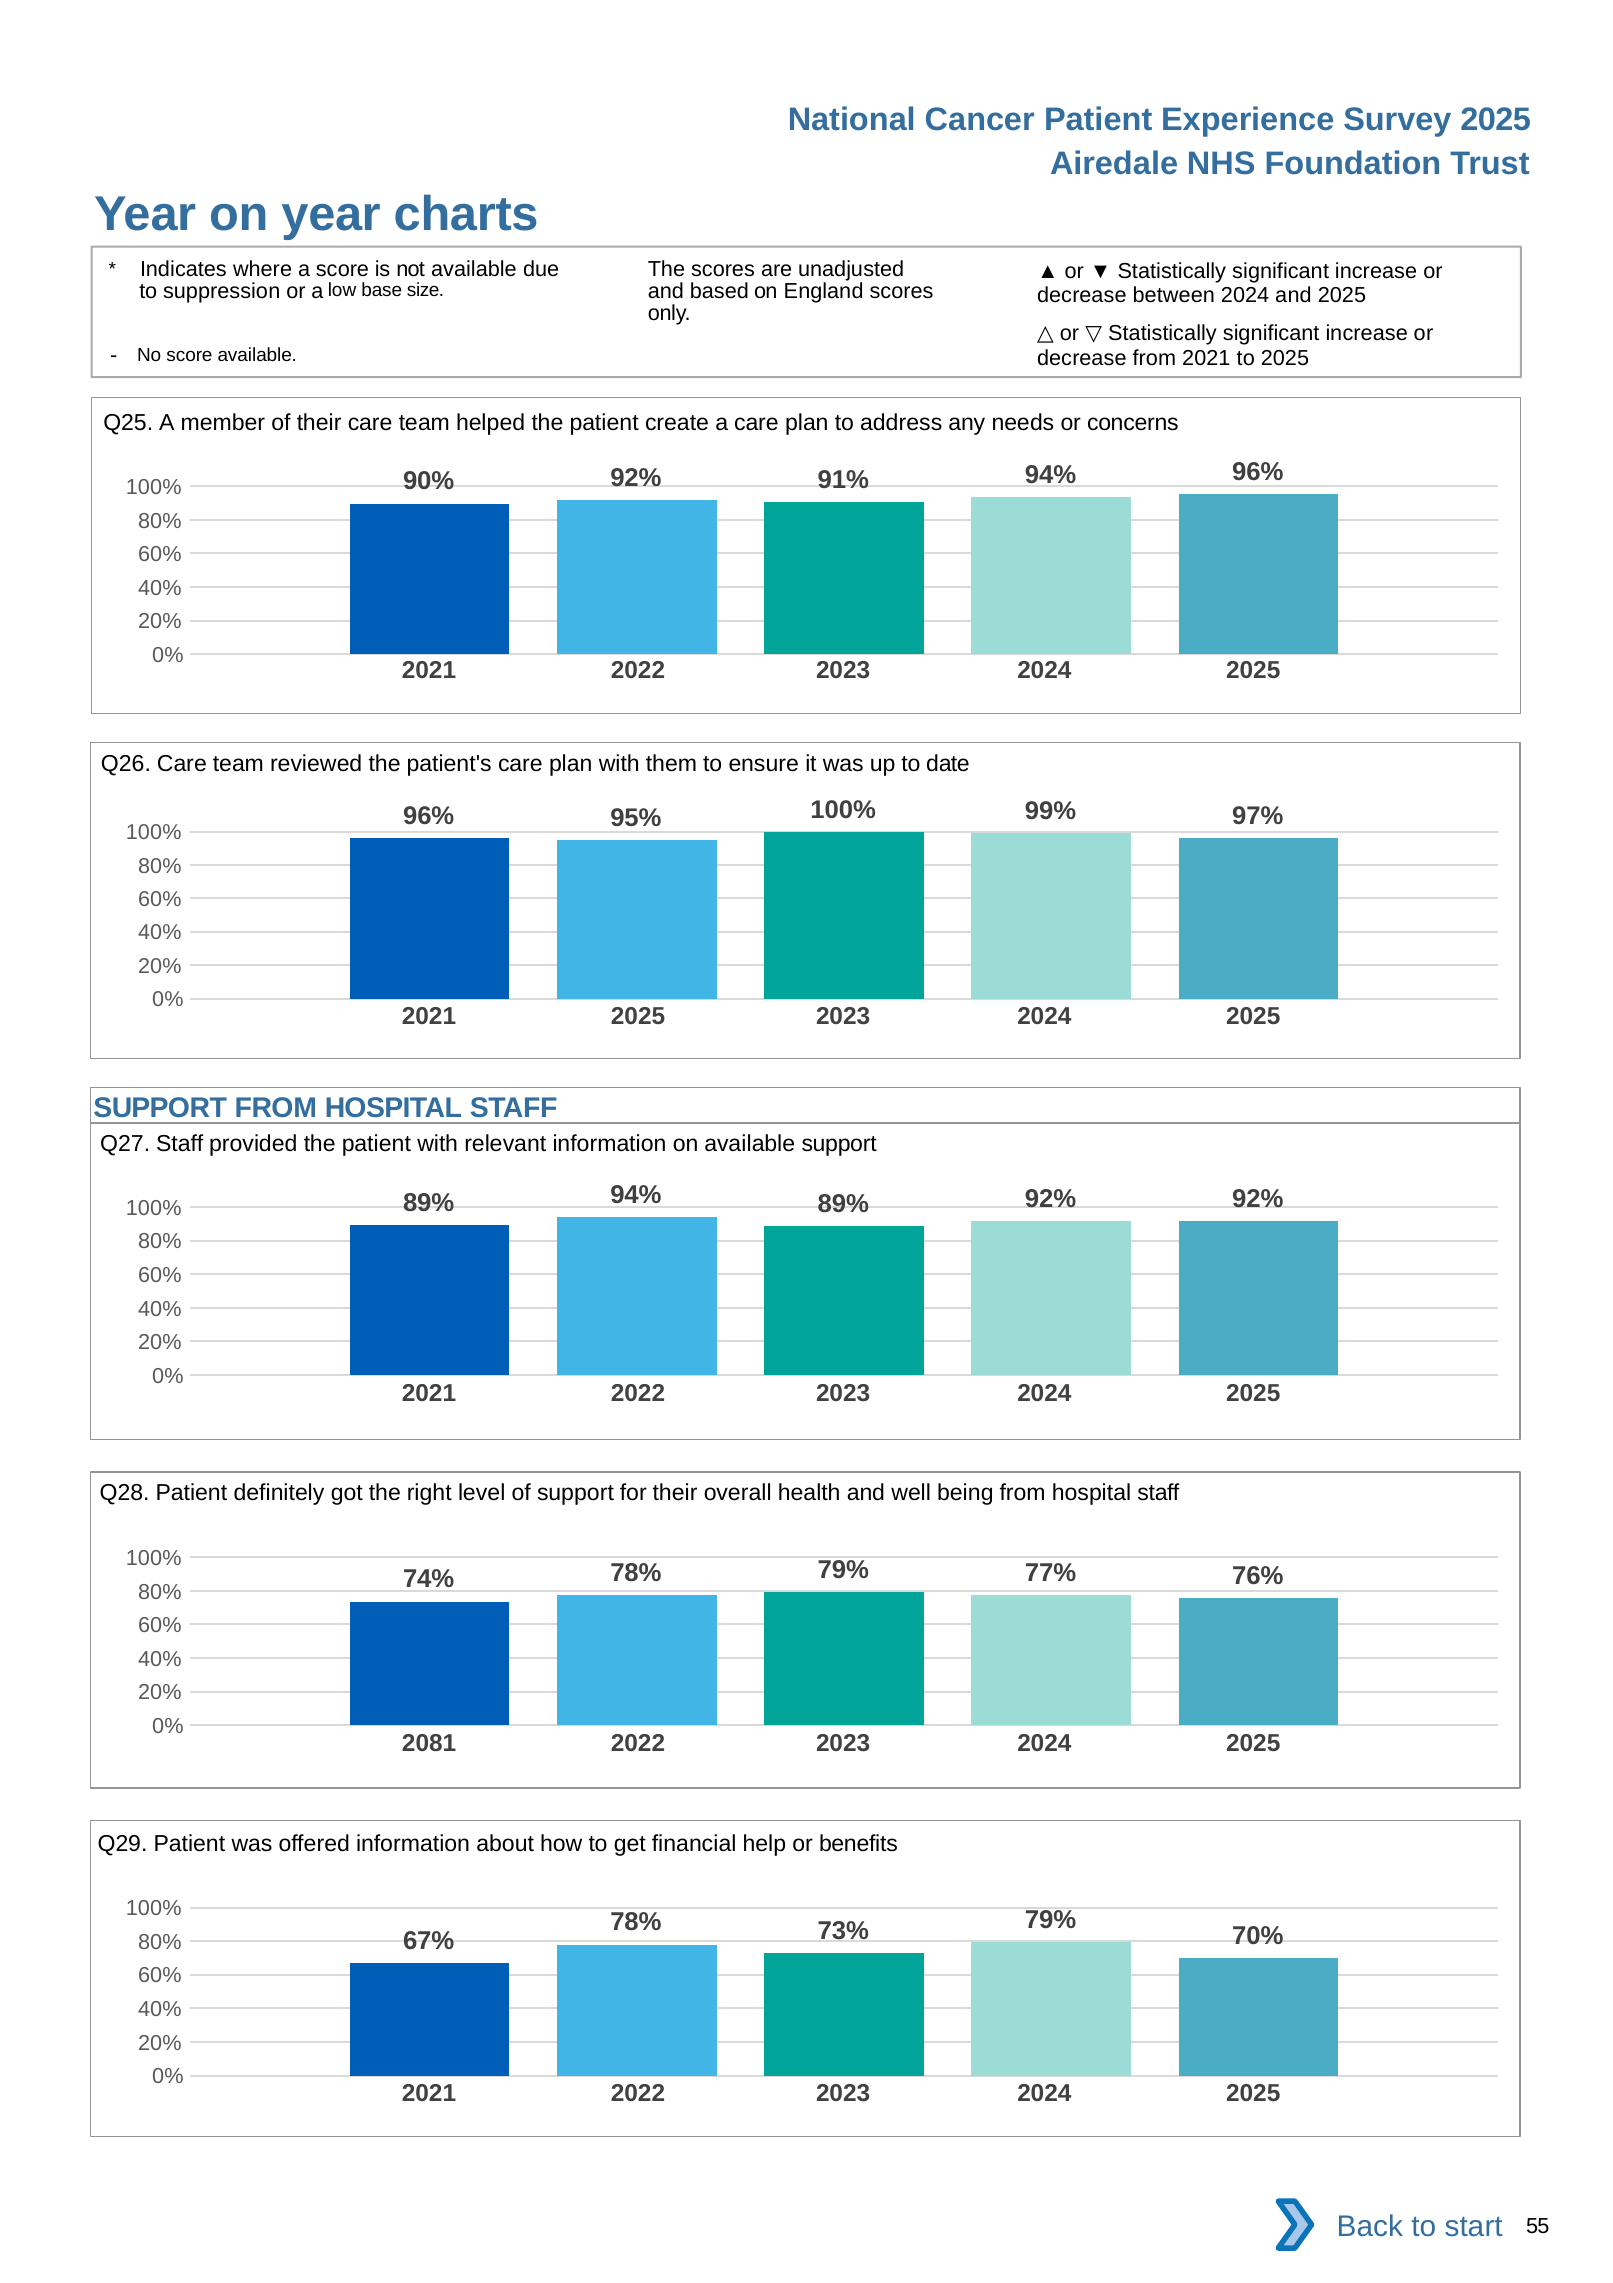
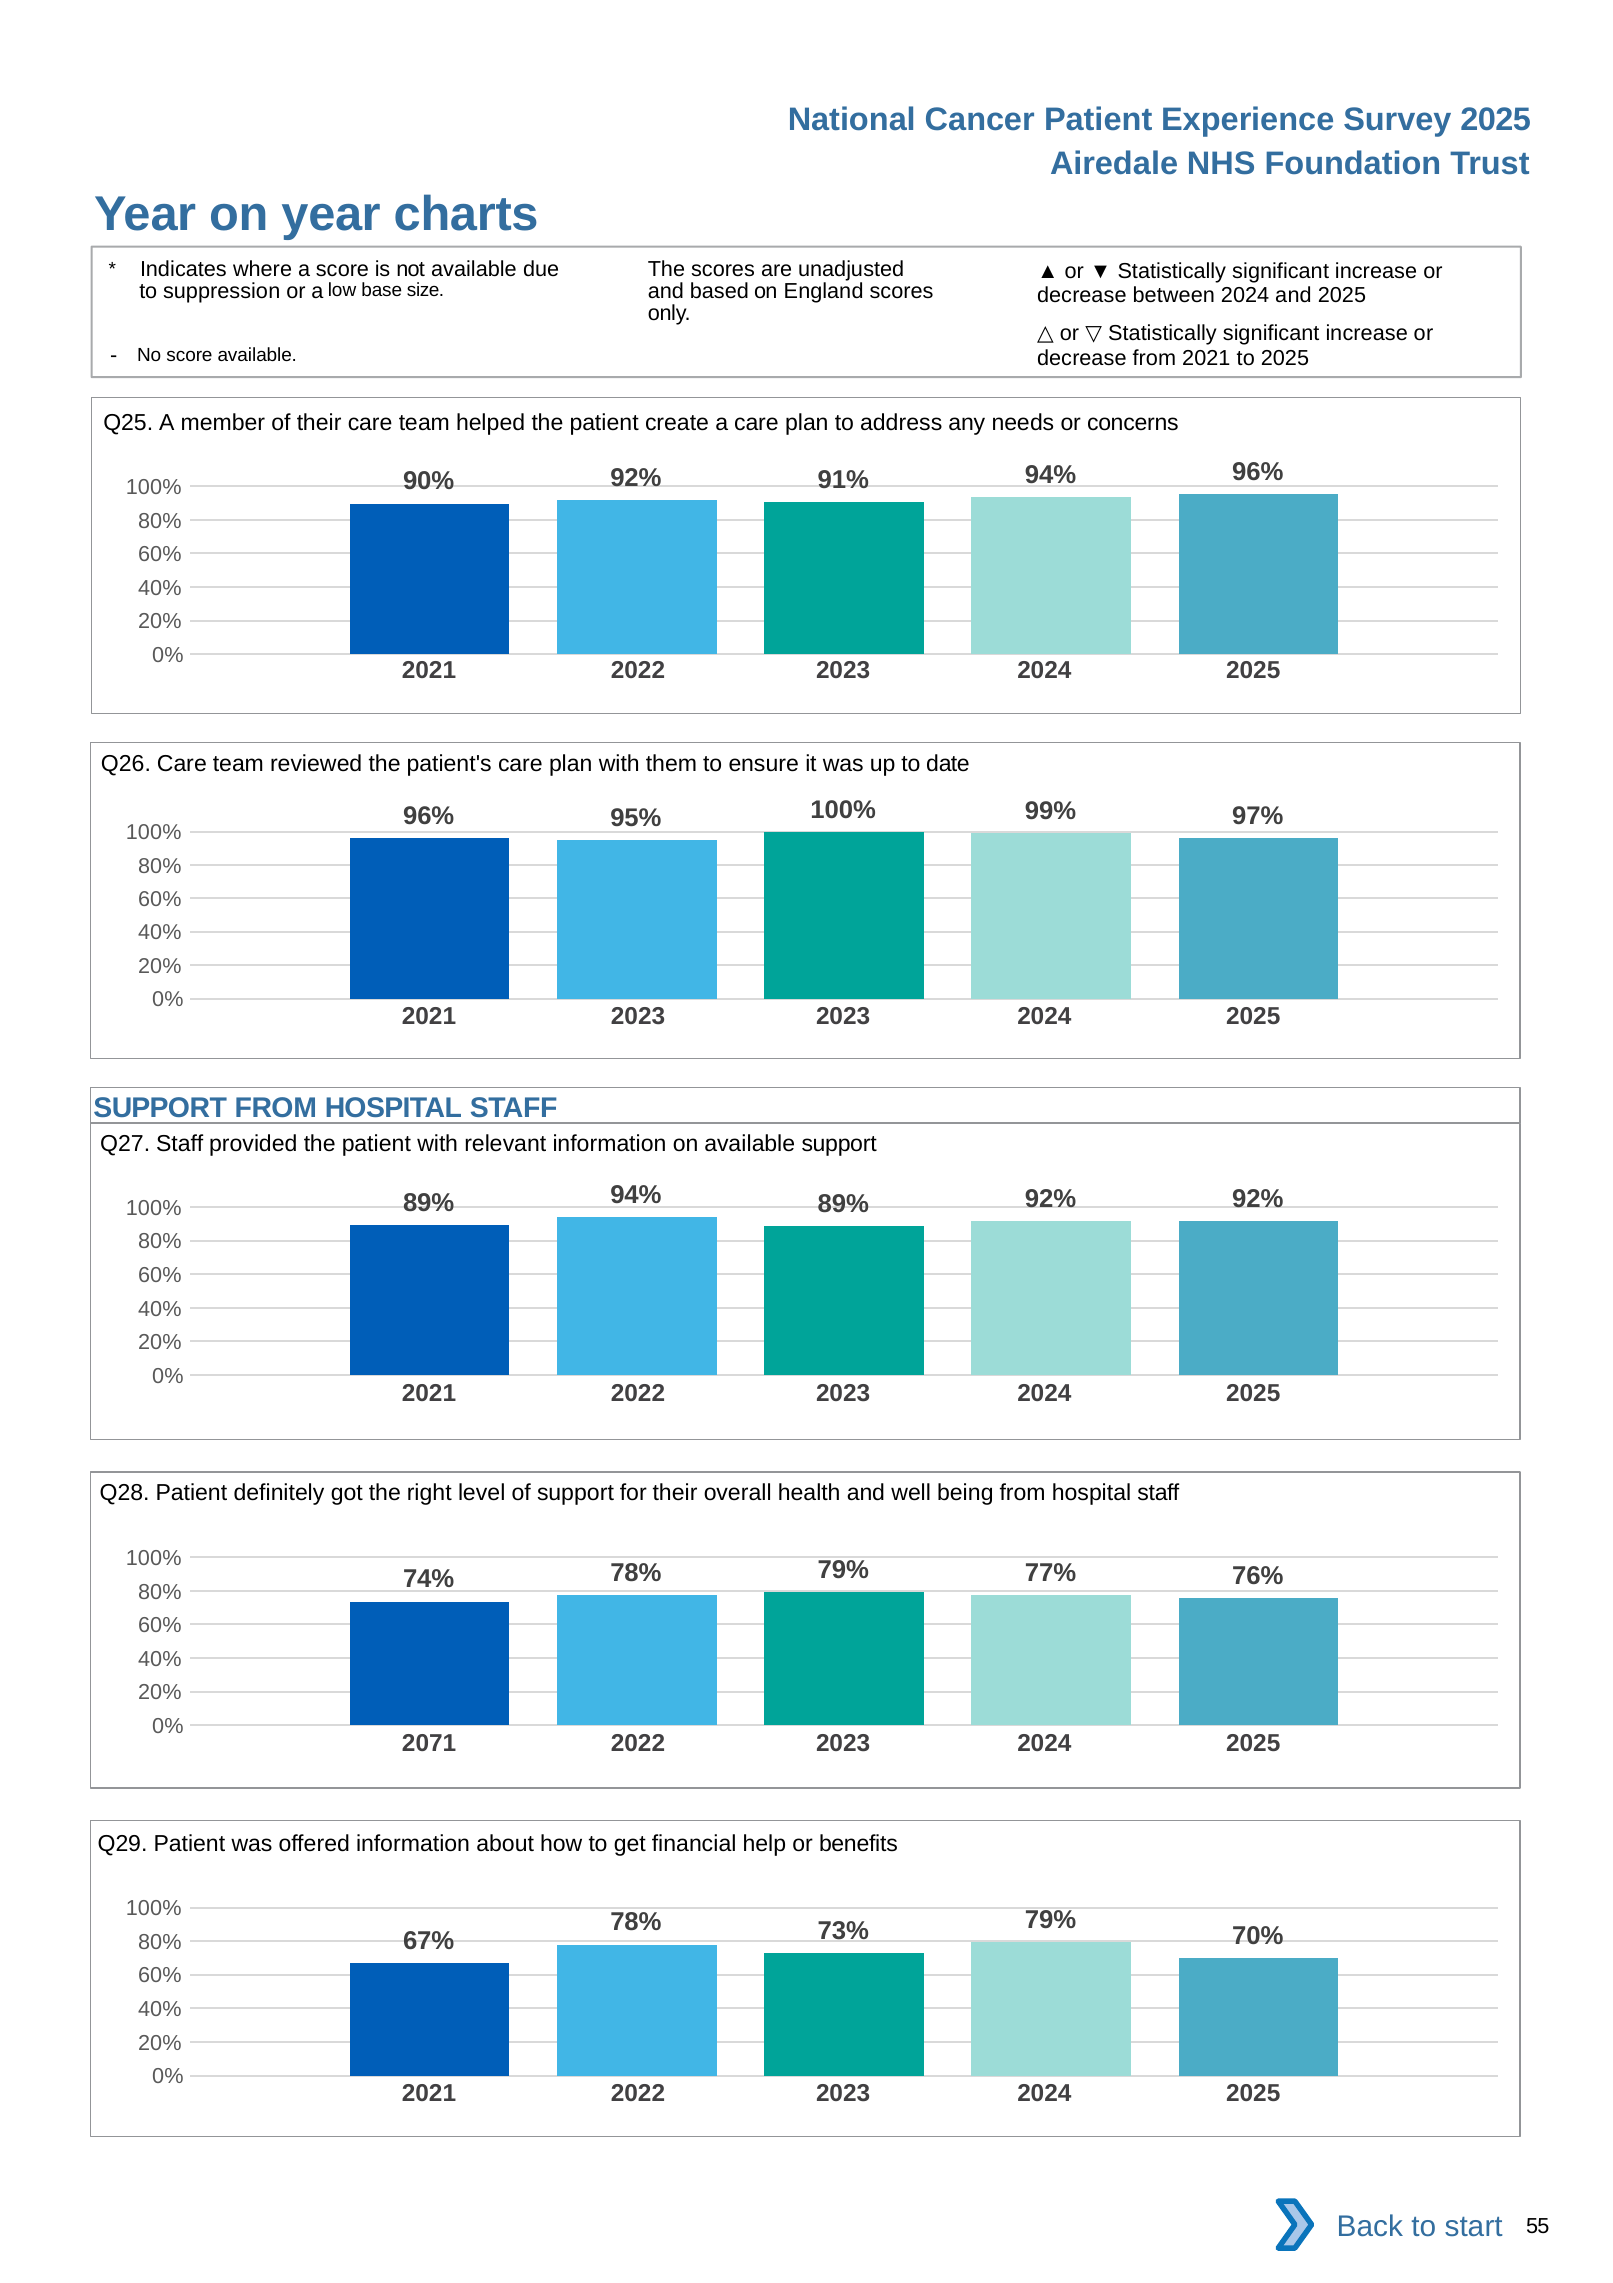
2021 2025: 2025 -> 2023
2081: 2081 -> 2071
